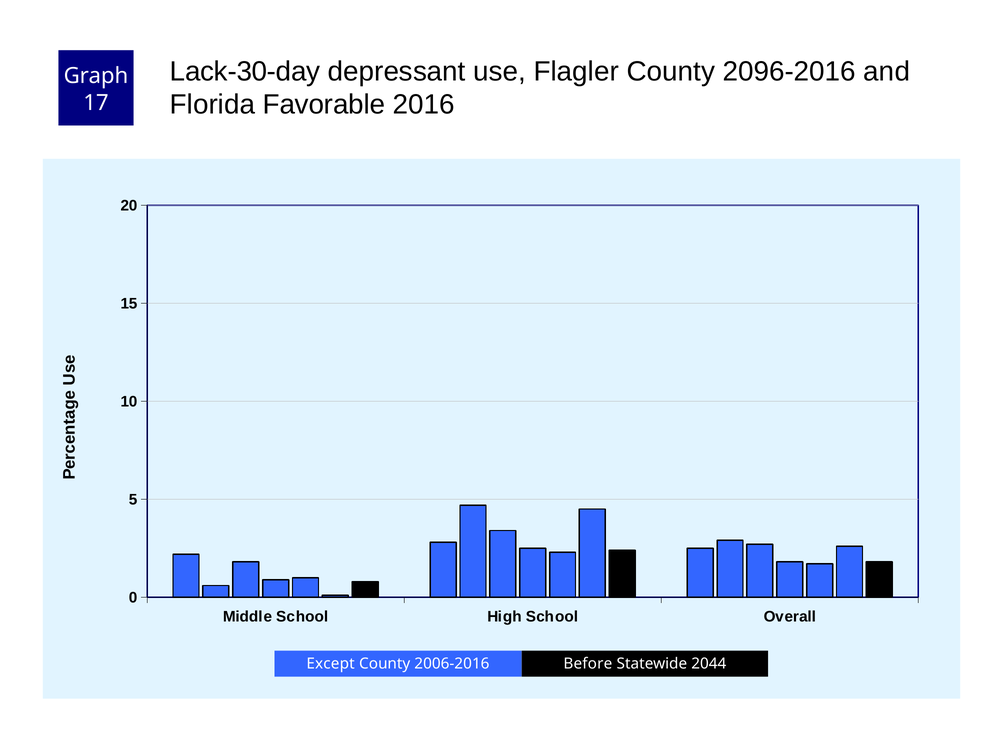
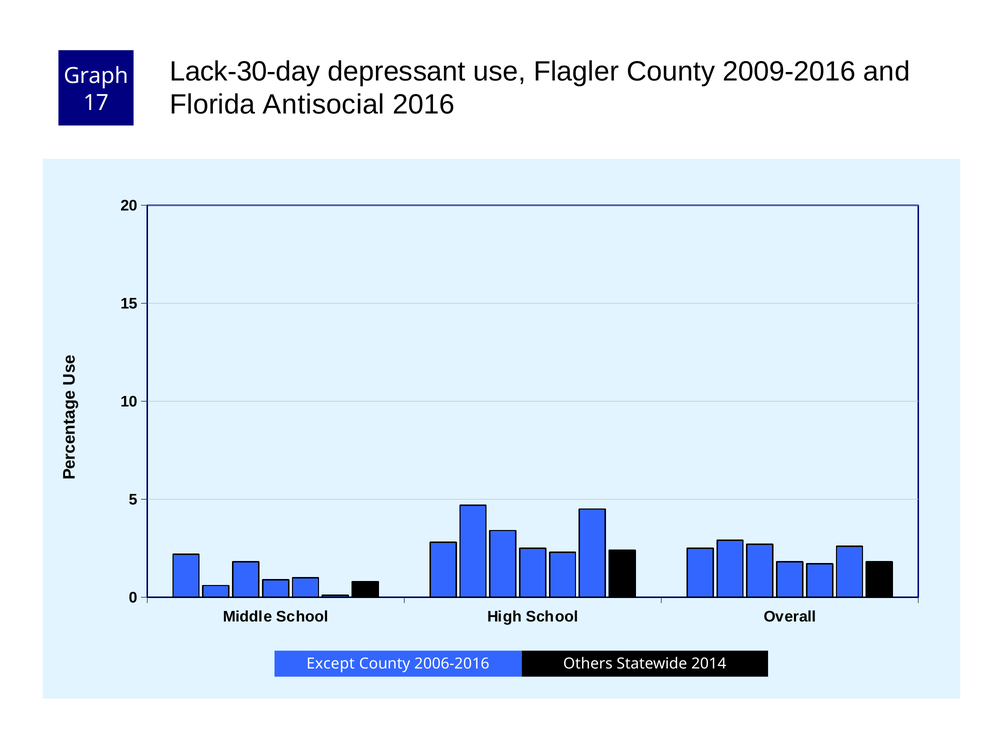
2096-2016: 2096-2016 -> 2009-2016
Favorable: Favorable -> Antisocial
Before: Before -> Others
2044: 2044 -> 2014
